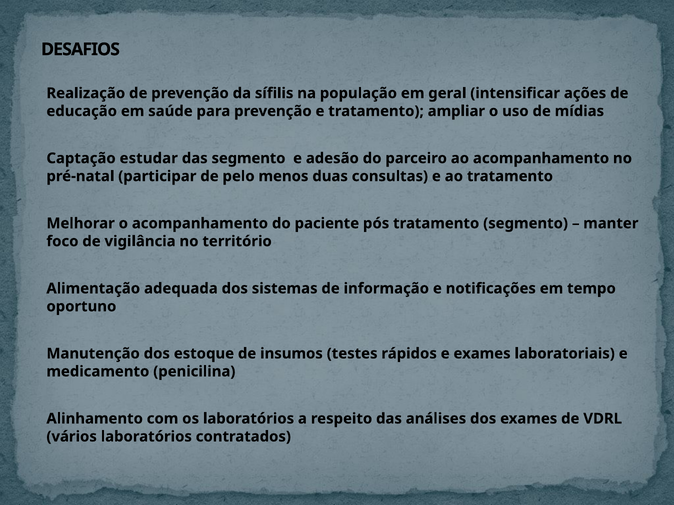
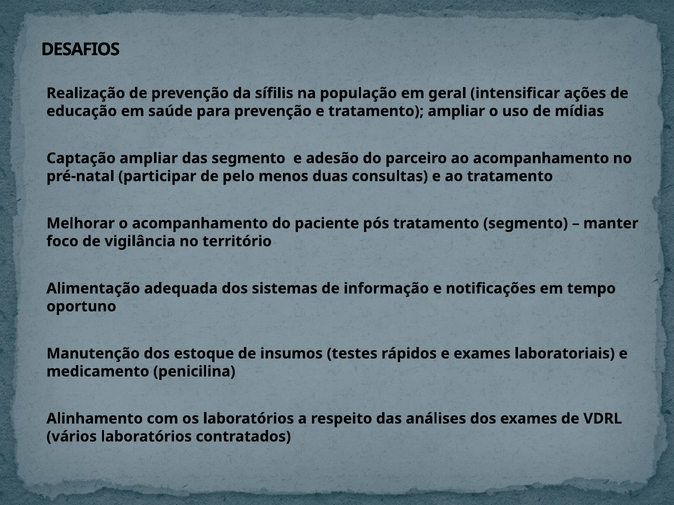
Captação estudar: estudar -> ampliar
